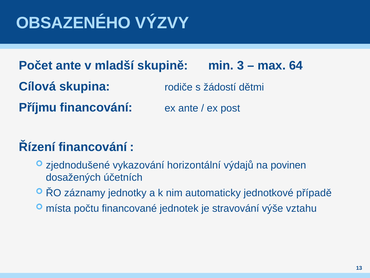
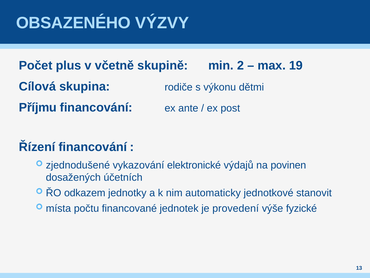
Počet ante: ante -> plus
mladší: mladší -> včetně
3: 3 -> 2
64: 64 -> 19
žádostí: žádostí -> výkonu
horizontální: horizontální -> elektronické
záznamy: záznamy -> odkazem
případě: případě -> stanovit
stravování: stravování -> provedení
vztahu: vztahu -> fyzické
